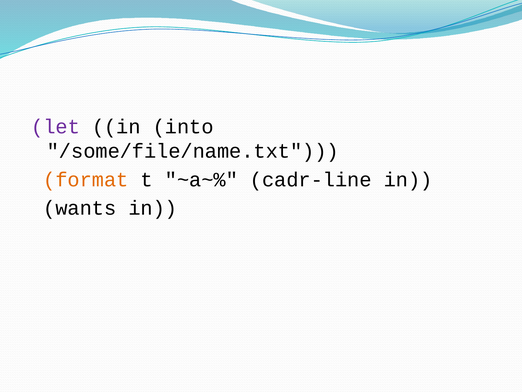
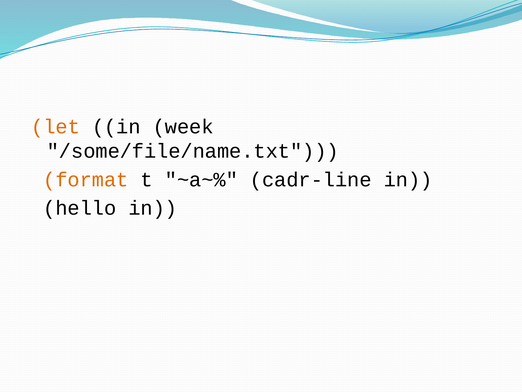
let colour: purple -> orange
into: into -> week
wants: wants -> hello
